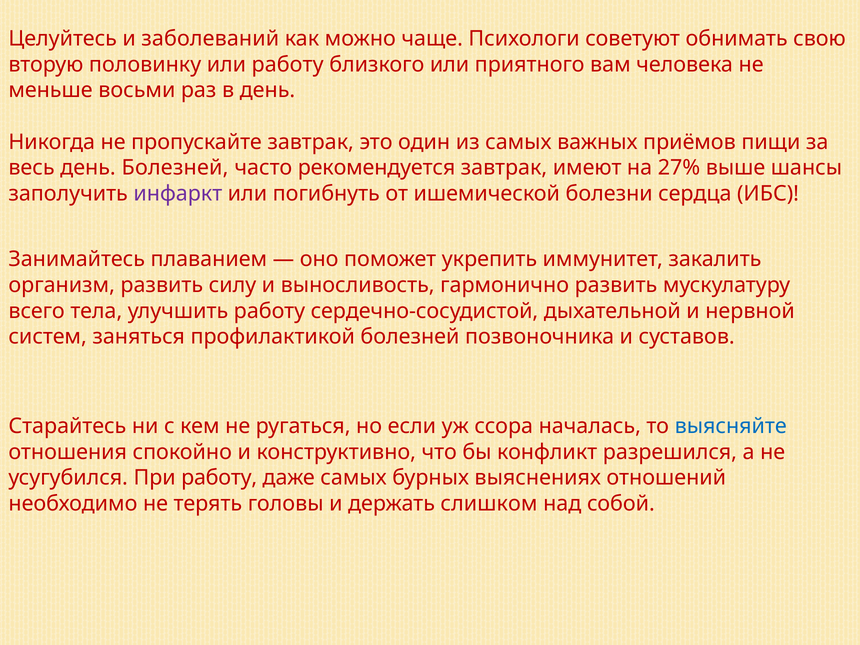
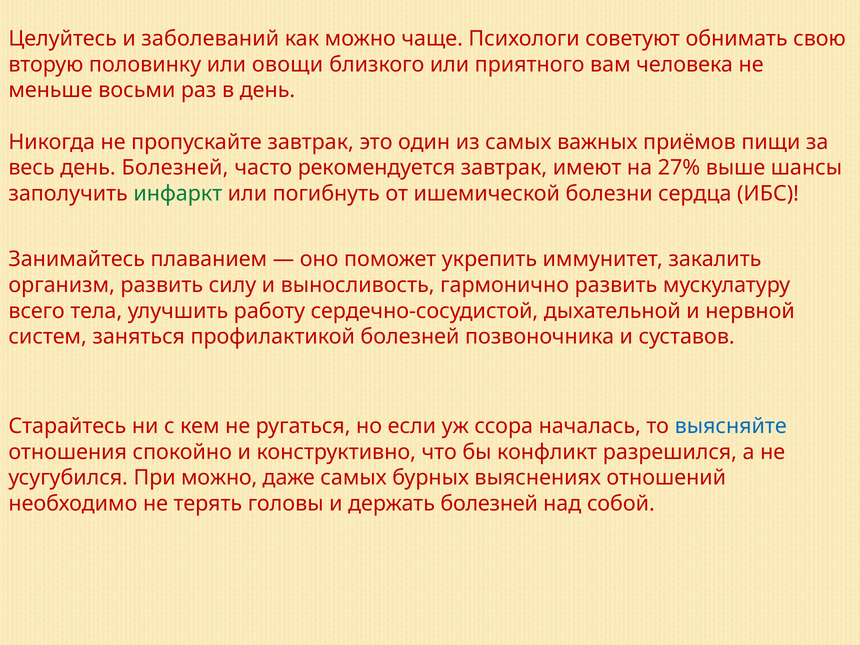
или работу: работу -> овощи
инфаркт colour: purple -> green
При работу: работу -> можно
держать слишком: слишком -> болезней
